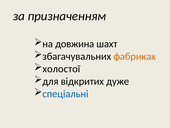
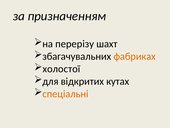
довжина: довжина -> перерізу
дуже: дуже -> кутах
спеціальні colour: blue -> orange
